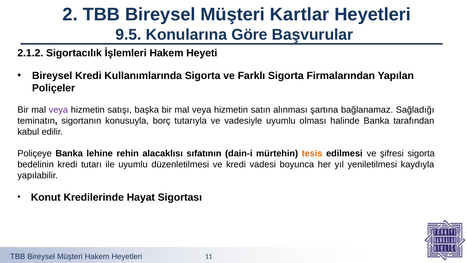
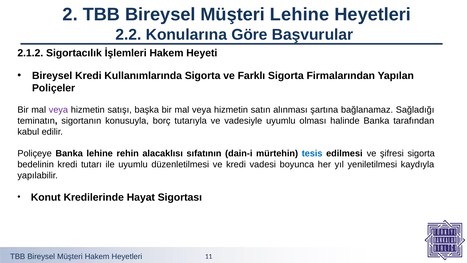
Müşteri Kartlar: Kartlar -> Lehine
9.5: 9.5 -> 2.2
tesis colour: orange -> blue
